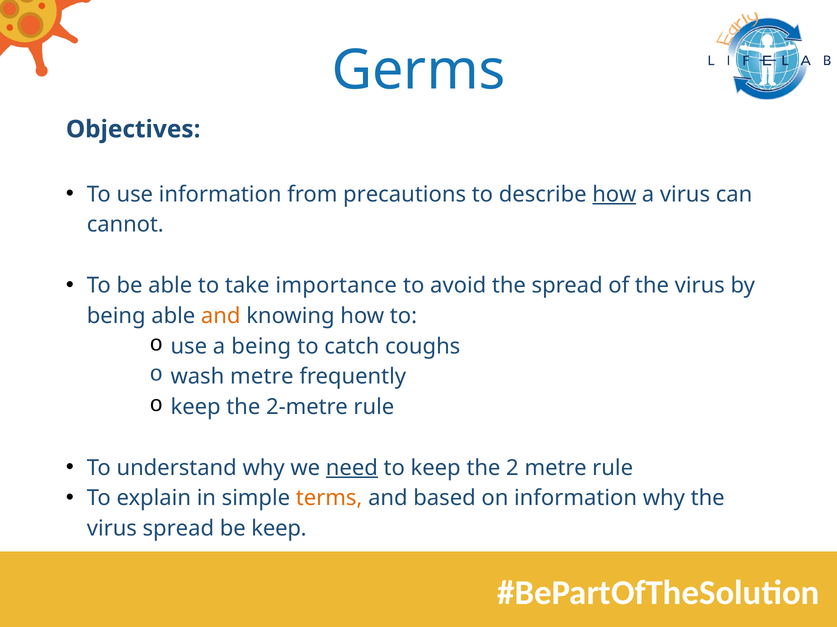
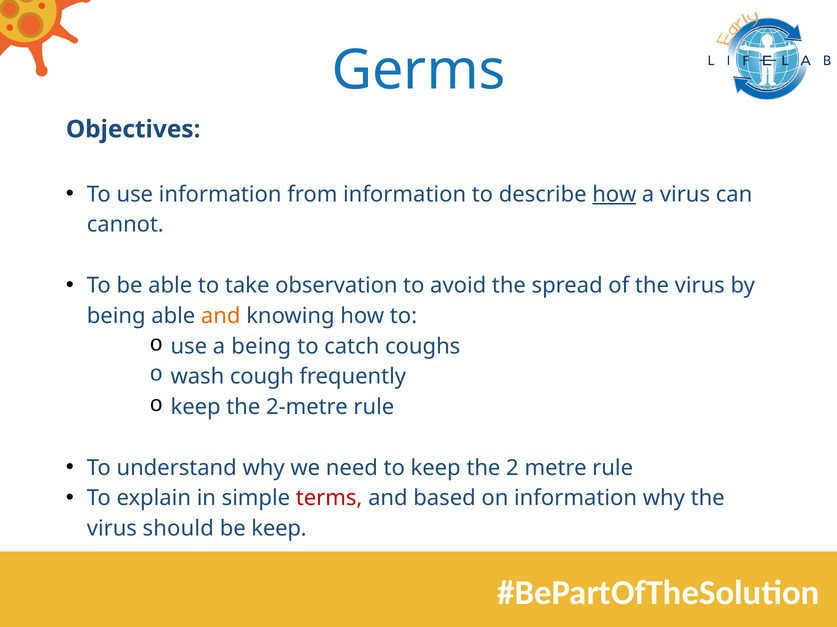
from precautions: precautions -> information
importance: importance -> observation
wash metre: metre -> cough
need underline: present -> none
terms colour: orange -> red
virus spread: spread -> should
